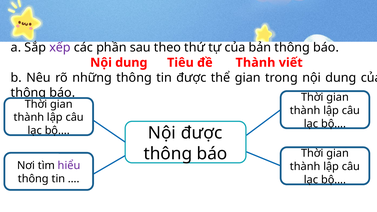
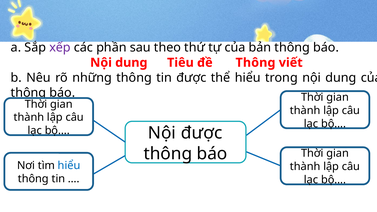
đề Thành: Thành -> Thông
thể gian: gian -> hiểu
hiểu at (69, 166) colour: purple -> blue
